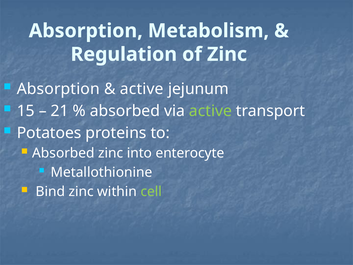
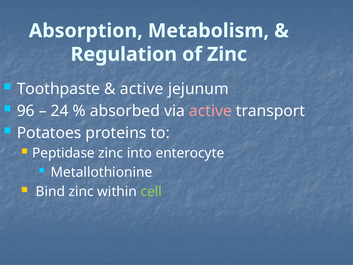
Absorption at (58, 89): Absorption -> Toothpaste
15: 15 -> 96
21: 21 -> 24
active at (210, 111) colour: light green -> pink
Absorbed at (63, 153): Absorbed -> Peptidase
